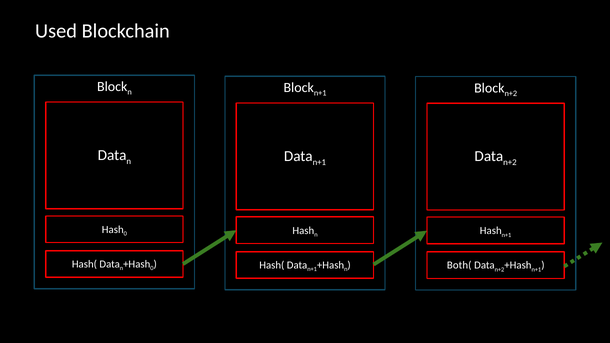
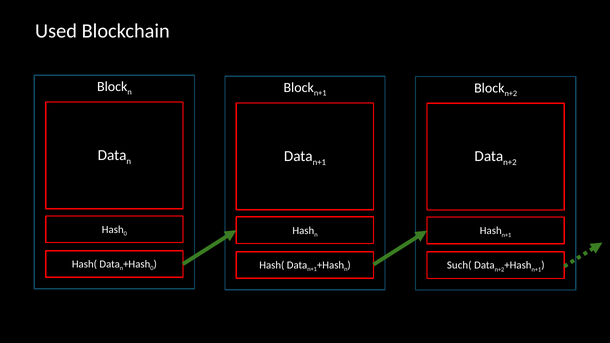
Both(: Both( -> Such(
